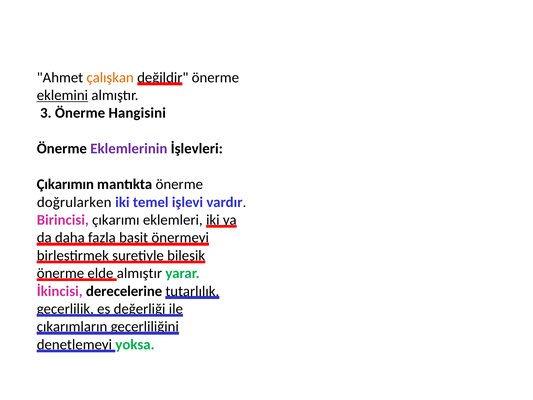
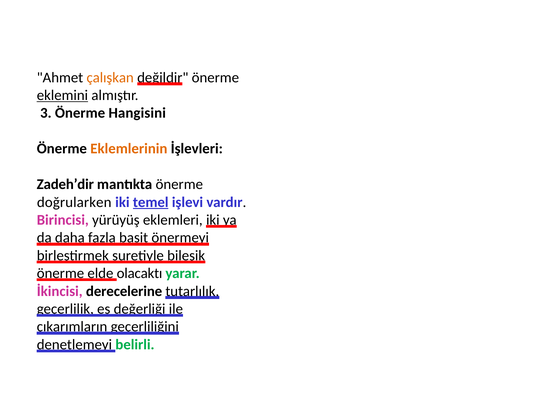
Eklemlerinin colour: purple -> orange
Çıkarımın: Çıkarımın -> Zadehʼdir
temel underline: none -> present
çıkarımı: çıkarımı -> yürüyüş
almıştır at (139, 273): almıştır -> olacaktı
yoksa: yoksa -> belirli
